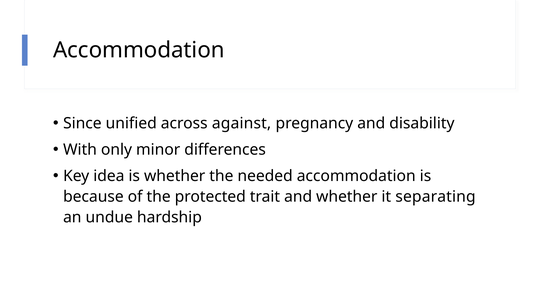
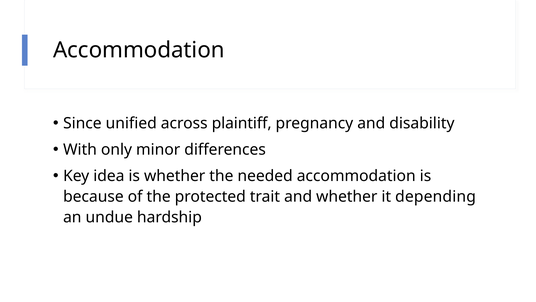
against: against -> plaintiff
separating: separating -> depending
